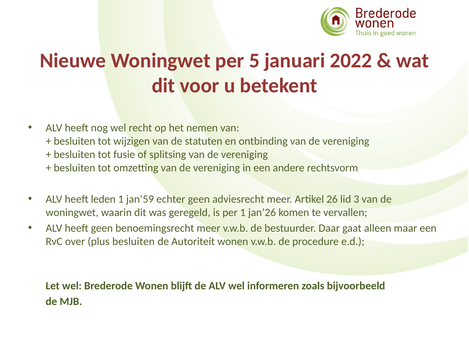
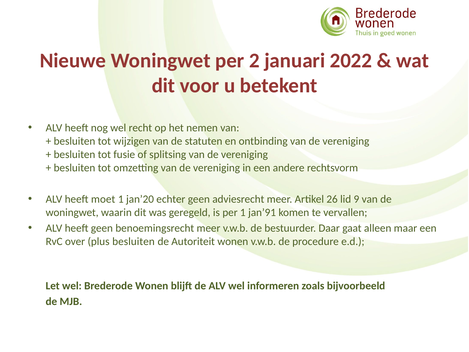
5: 5 -> 2
leden: leden -> moet
jan’59: jan’59 -> jan’20
3: 3 -> 9
jan’26: jan’26 -> jan’91
